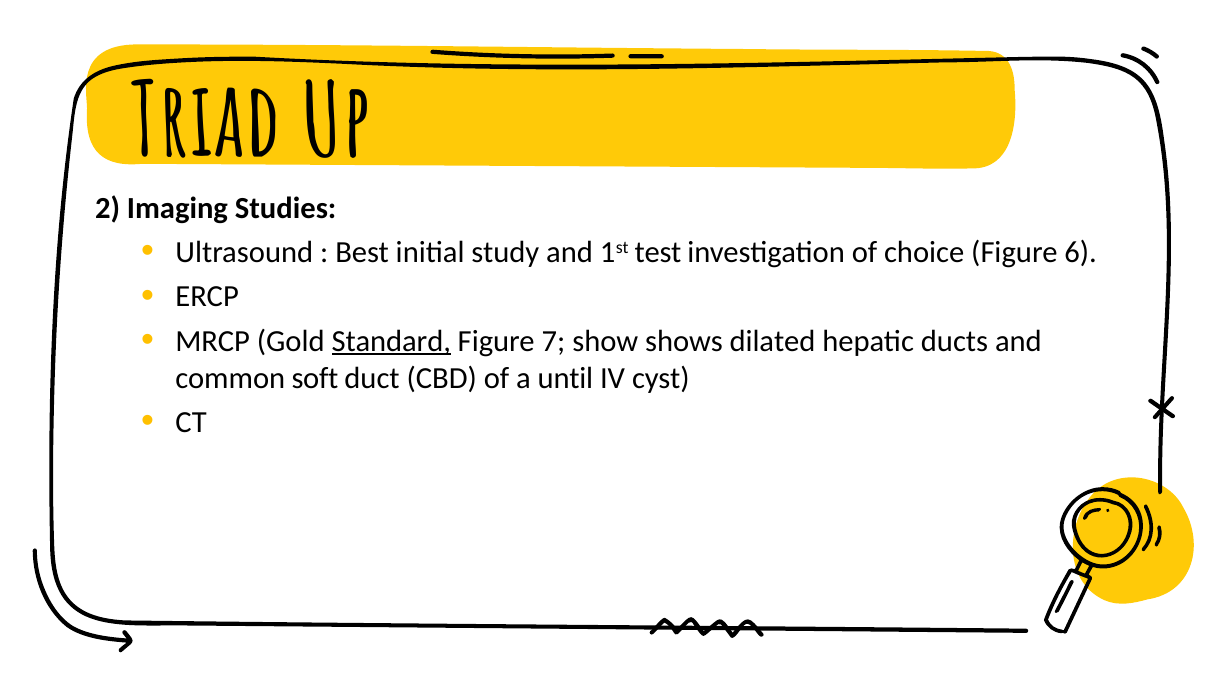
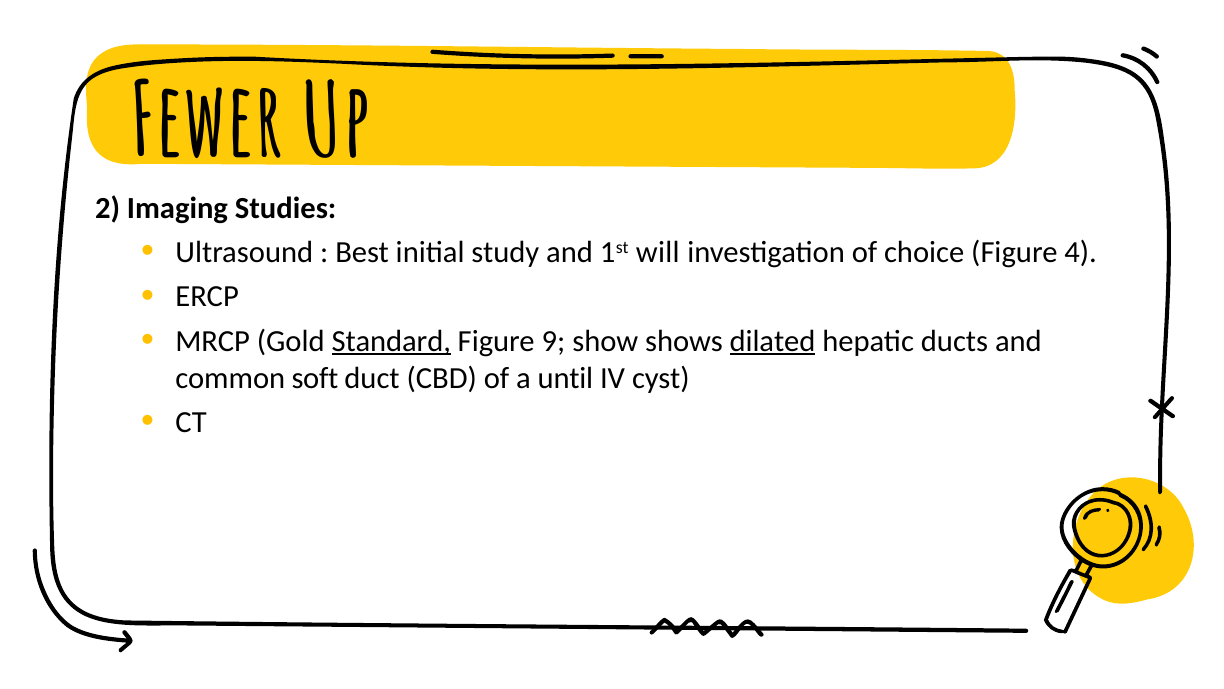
Triad: Triad -> Fewer
test: test -> will
6: 6 -> 4
7: 7 -> 9
dilated underline: none -> present
